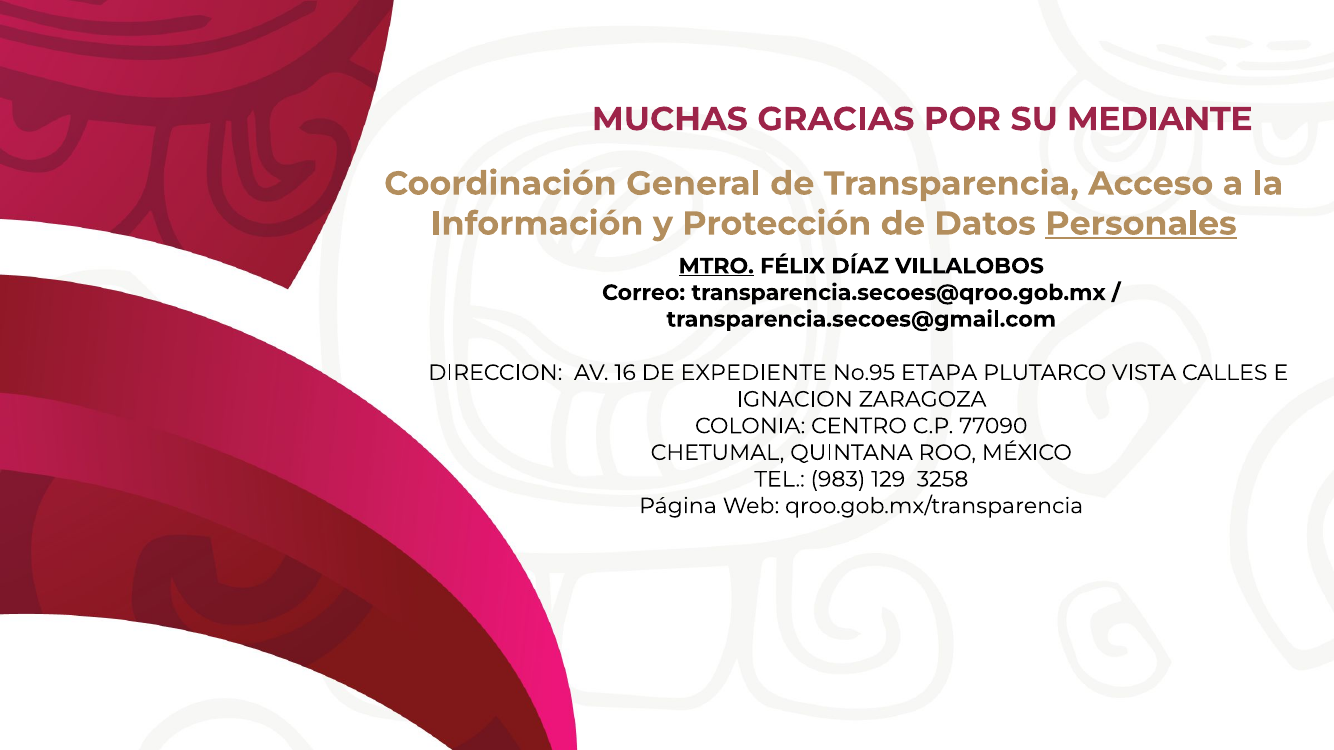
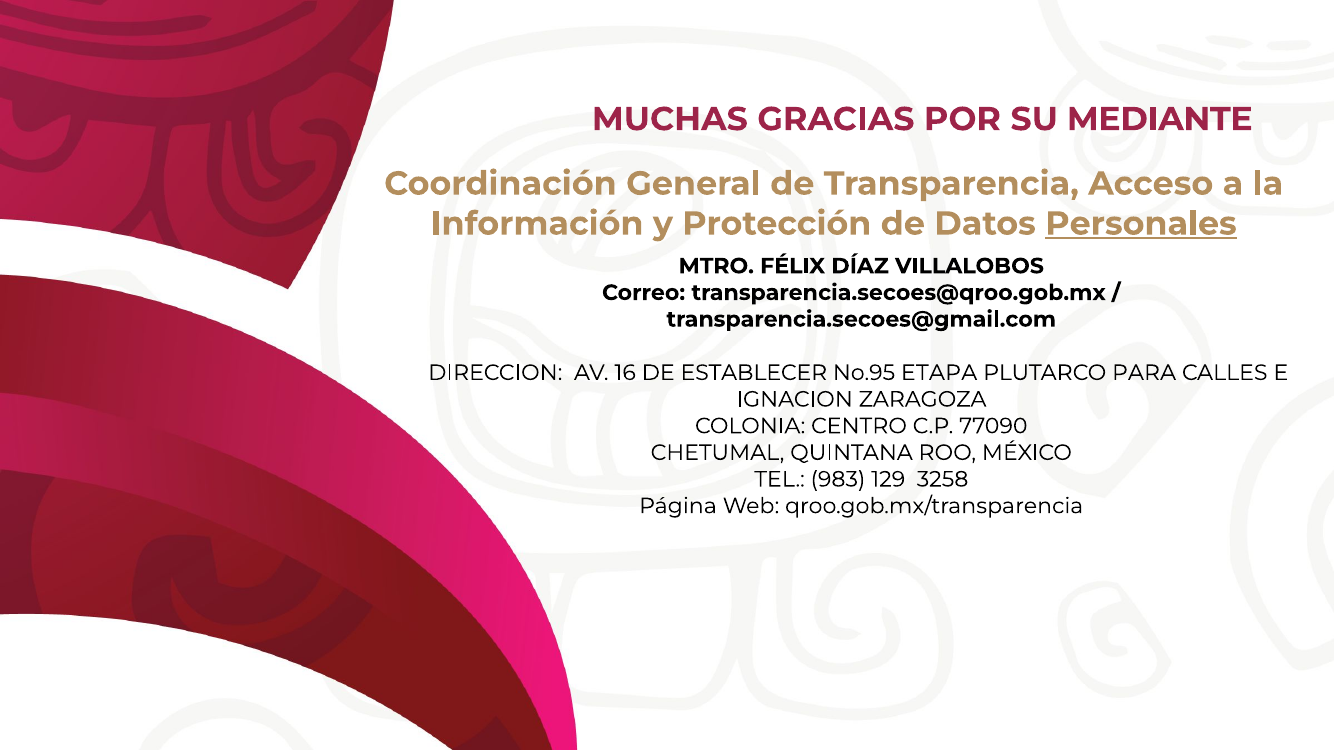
MTRO underline: present -> none
EXPEDIENTE: EXPEDIENTE -> ESTABLECER
VISTA: VISTA -> PARA
